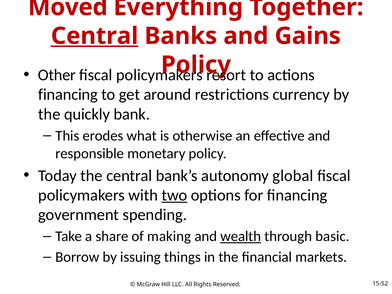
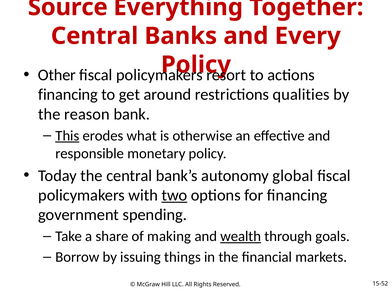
Moved: Moved -> Source
Central at (95, 36) underline: present -> none
Gains: Gains -> Every
currency: currency -> qualities
quickly: quickly -> reason
This underline: none -> present
basic: basic -> goals
